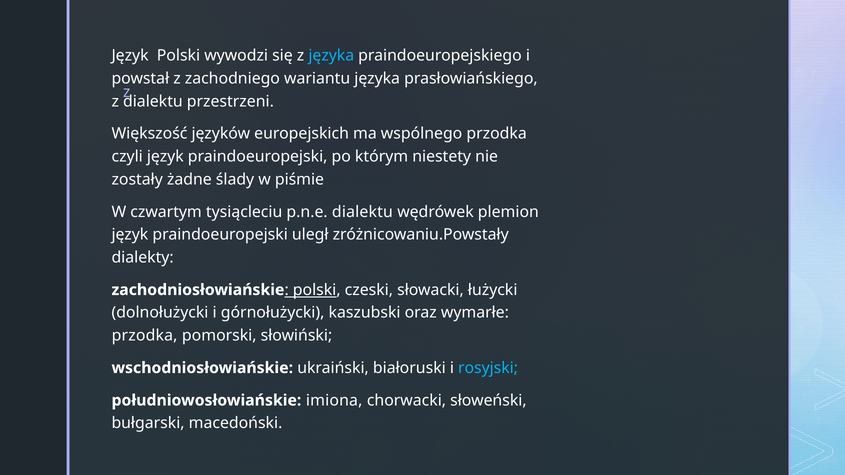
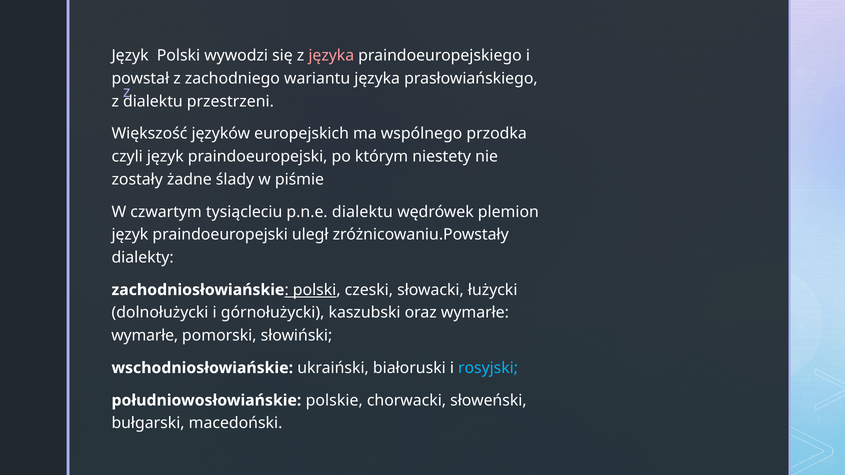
języka at (331, 56) colour: light blue -> pink
przodka at (145, 336): przodka -> wymarłe
imiona: imiona -> polskie
